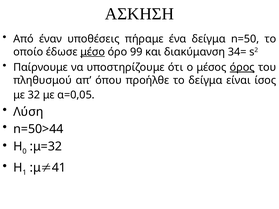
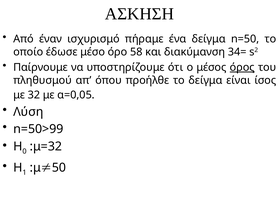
υποθέσεις: υποθέσεις -> ισχυρισμό
μέσο underline: present -> none
99: 99 -> 58
n=50>44: n=50>44 -> n=50>99
41: 41 -> 50
